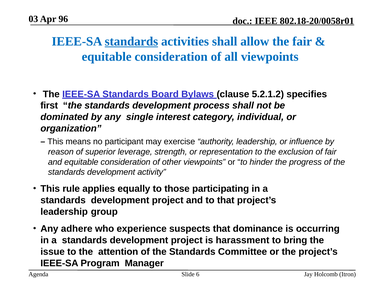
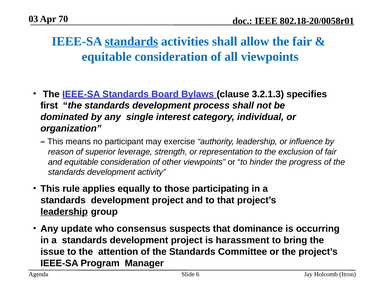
96: 96 -> 70
5.2.1.2: 5.2.1.2 -> 3.2.1.3
leadership at (64, 211) underline: none -> present
adhere: adhere -> update
experience: experience -> consensus
